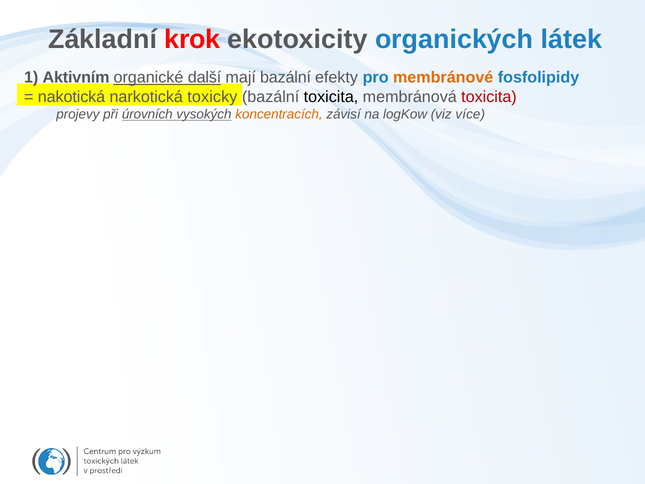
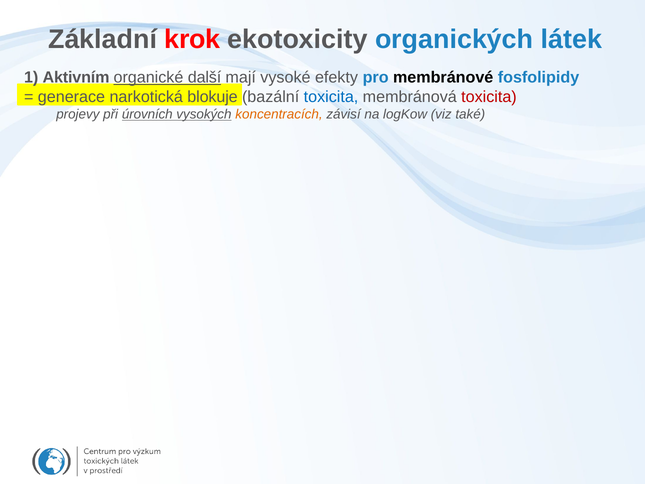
mají bazální: bazální -> vysoké
membránové colour: orange -> black
nakotická: nakotická -> generace
toxicky: toxicky -> blokuje
toxicita at (331, 97) colour: black -> blue
více: více -> také
